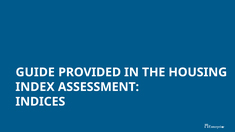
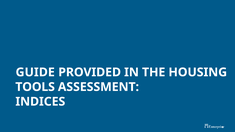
INDEX: INDEX -> TOOLS
